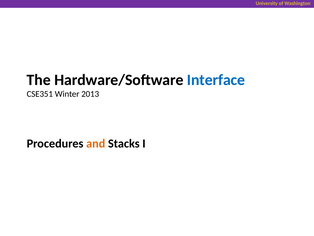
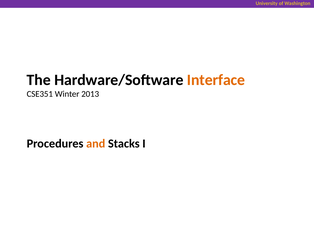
Interface colour: blue -> orange
